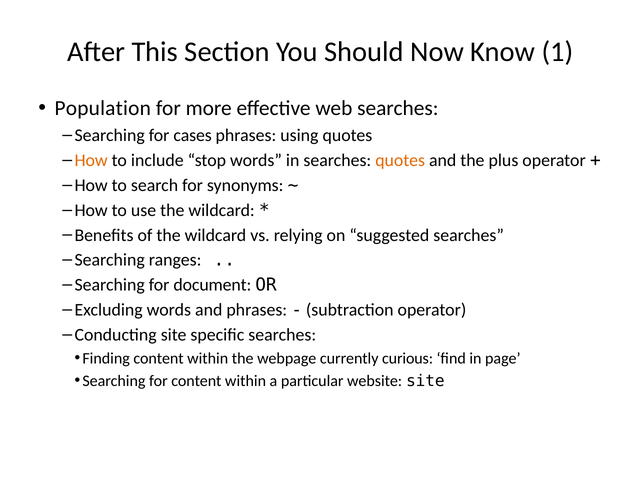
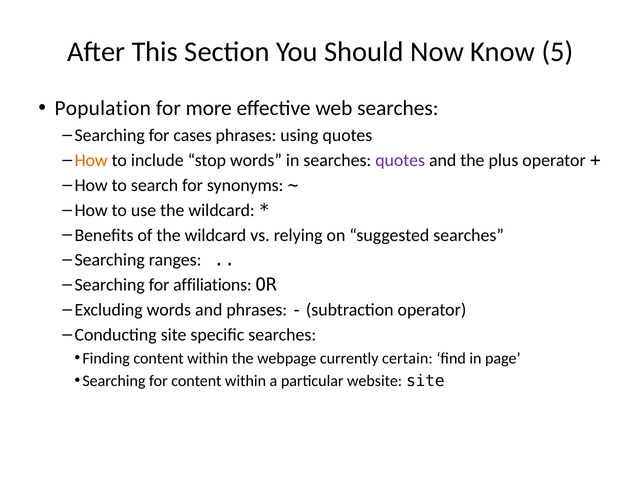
1: 1 -> 5
quotes at (400, 160) colour: orange -> purple
document: document -> affiliations
curious: curious -> certain
